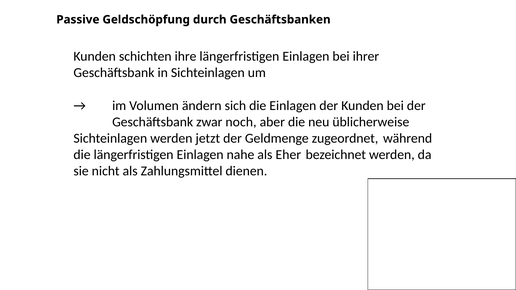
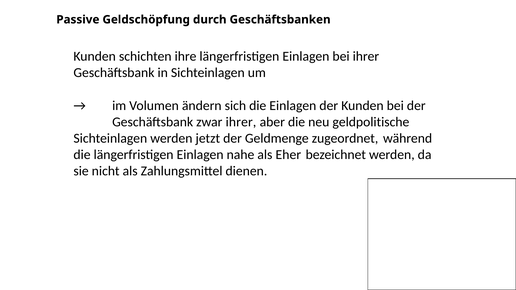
zwar noch: noch -> ihrer
üblicherweise: üblicherweise -> geldpolitische
